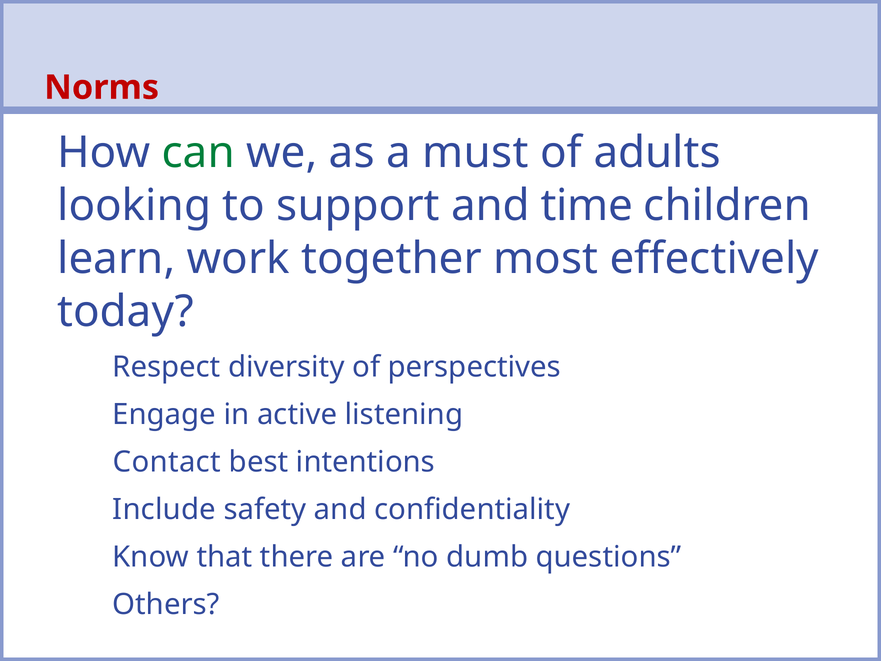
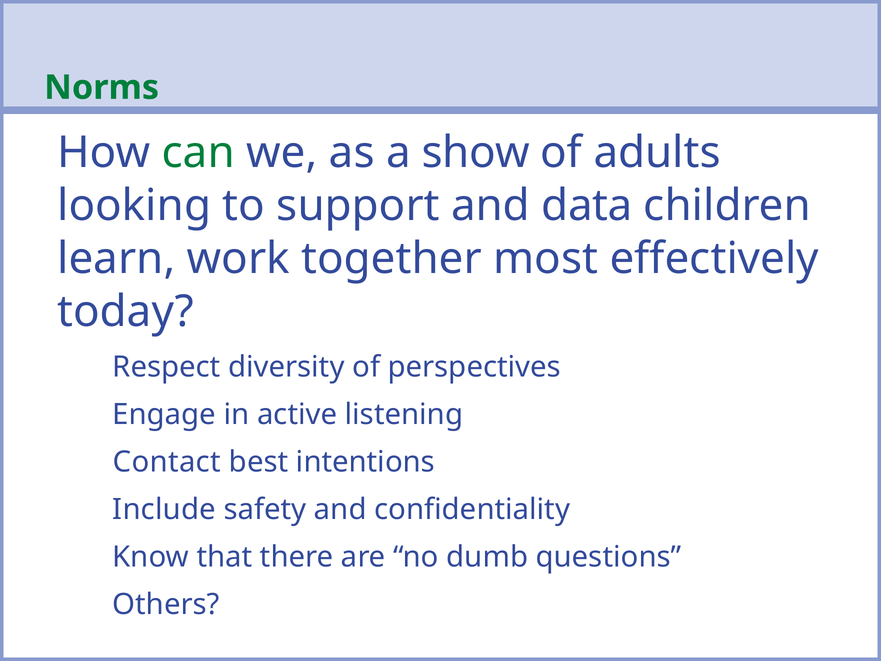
Norms colour: red -> green
must: must -> show
time: time -> data
